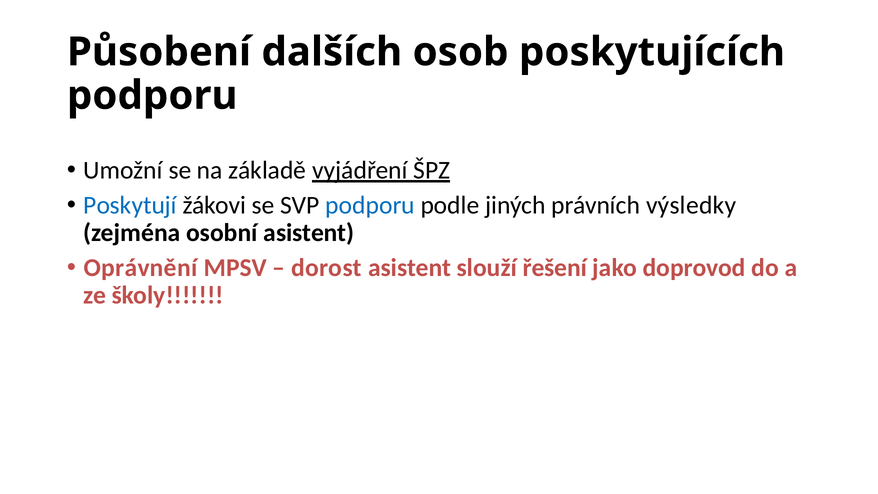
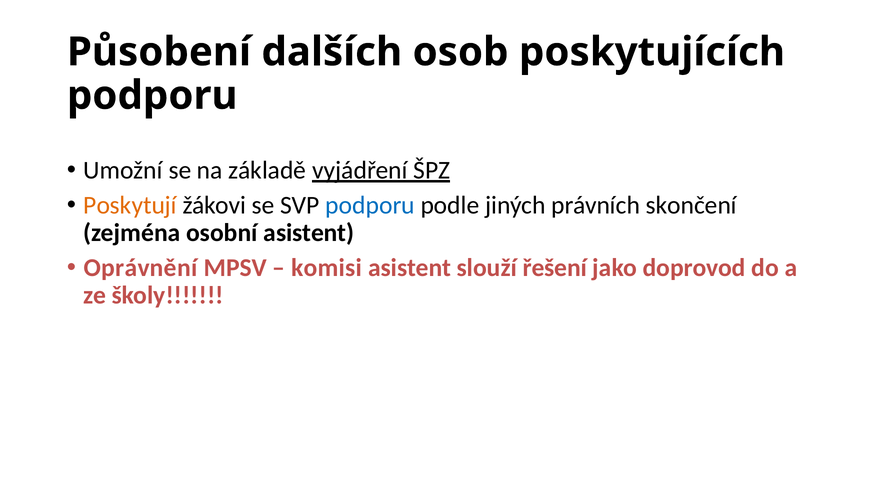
Poskytují colour: blue -> orange
výsledky: výsledky -> skončení
dorost: dorost -> komisi
